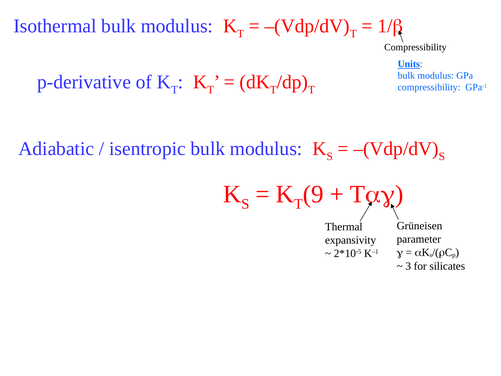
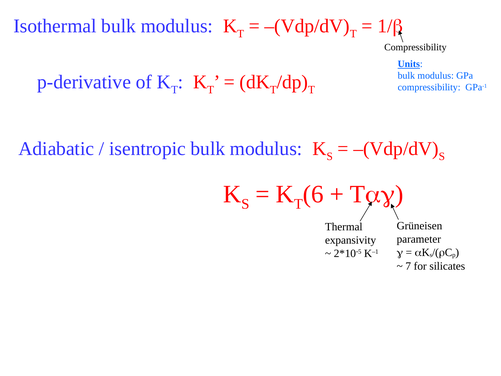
9: 9 -> 6
3: 3 -> 7
